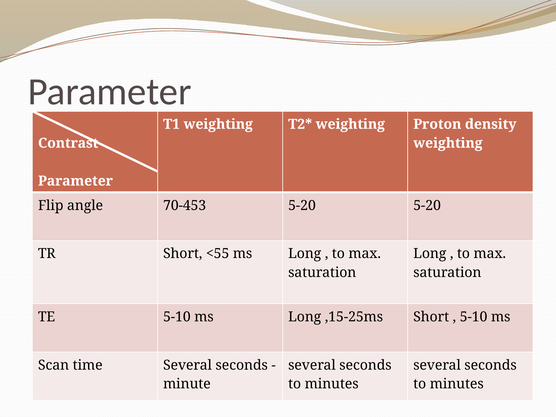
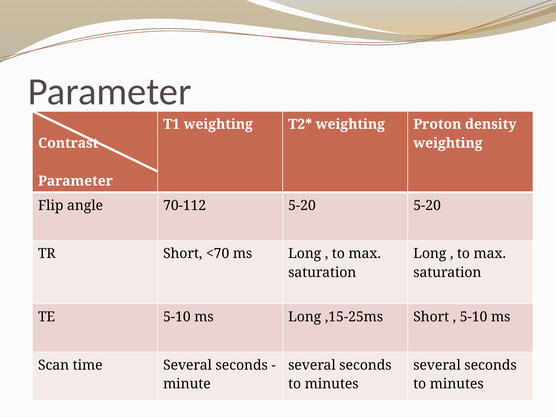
70-453: 70-453 -> 70-112
<55: <55 -> <70
